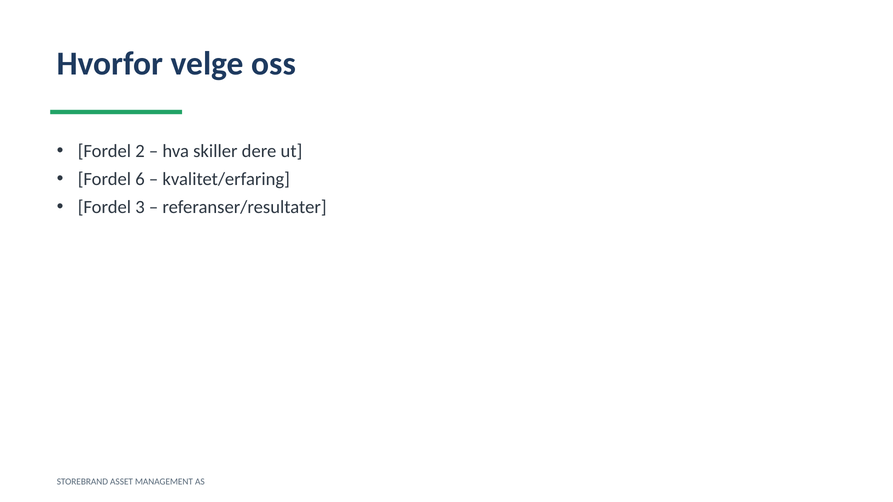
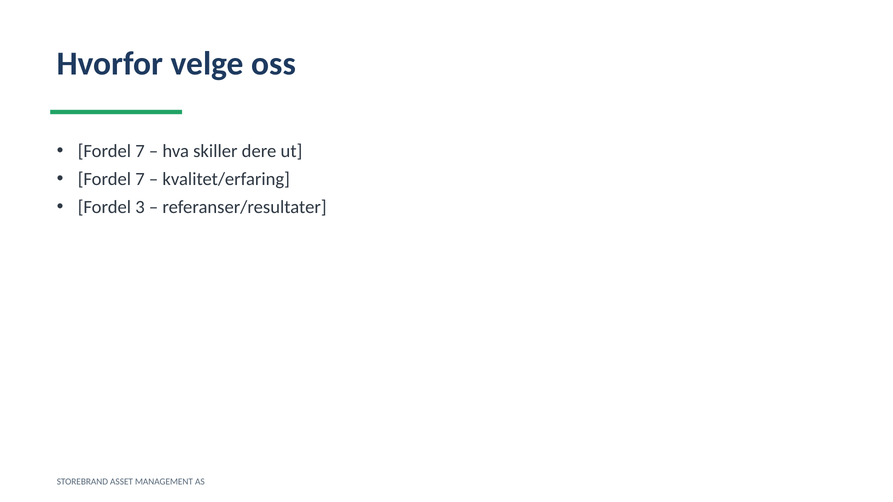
2 at (140, 151): 2 -> 7
6 at (140, 179): 6 -> 7
